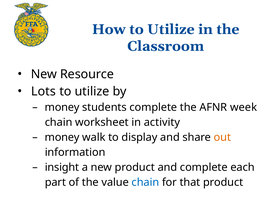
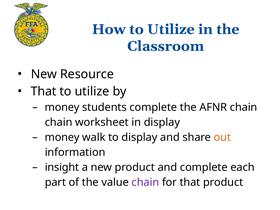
Lots at (43, 91): Lots -> That
AFNR week: week -> chain
in activity: activity -> display
chain at (145, 182) colour: blue -> purple
